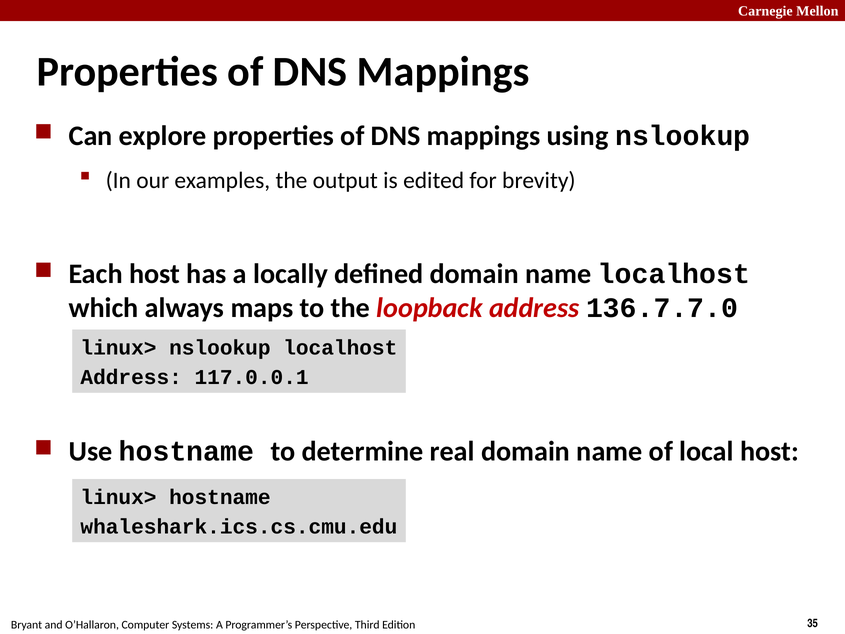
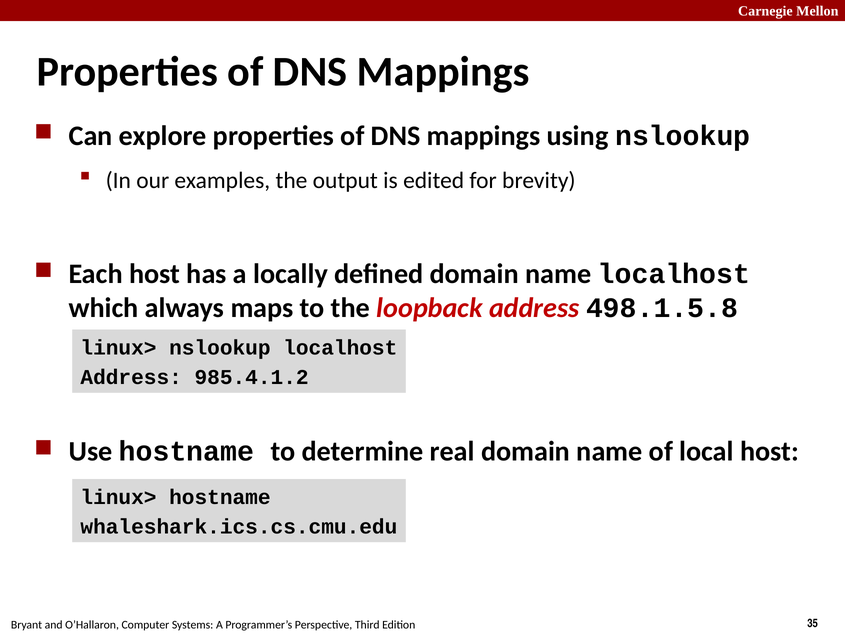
136.7.7.0: 136.7.7.0 -> 498.1.5.8
117.0.0.1: 117.0.0.1 -> 985.4.1.2
